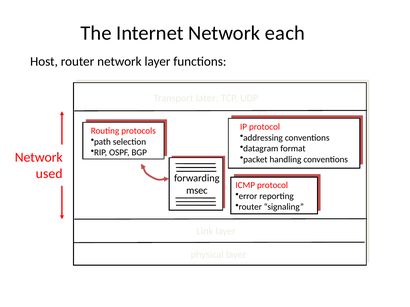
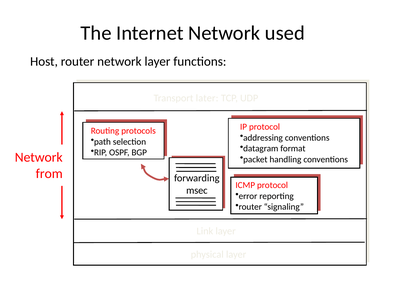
each: each -> used
used: used -> from
